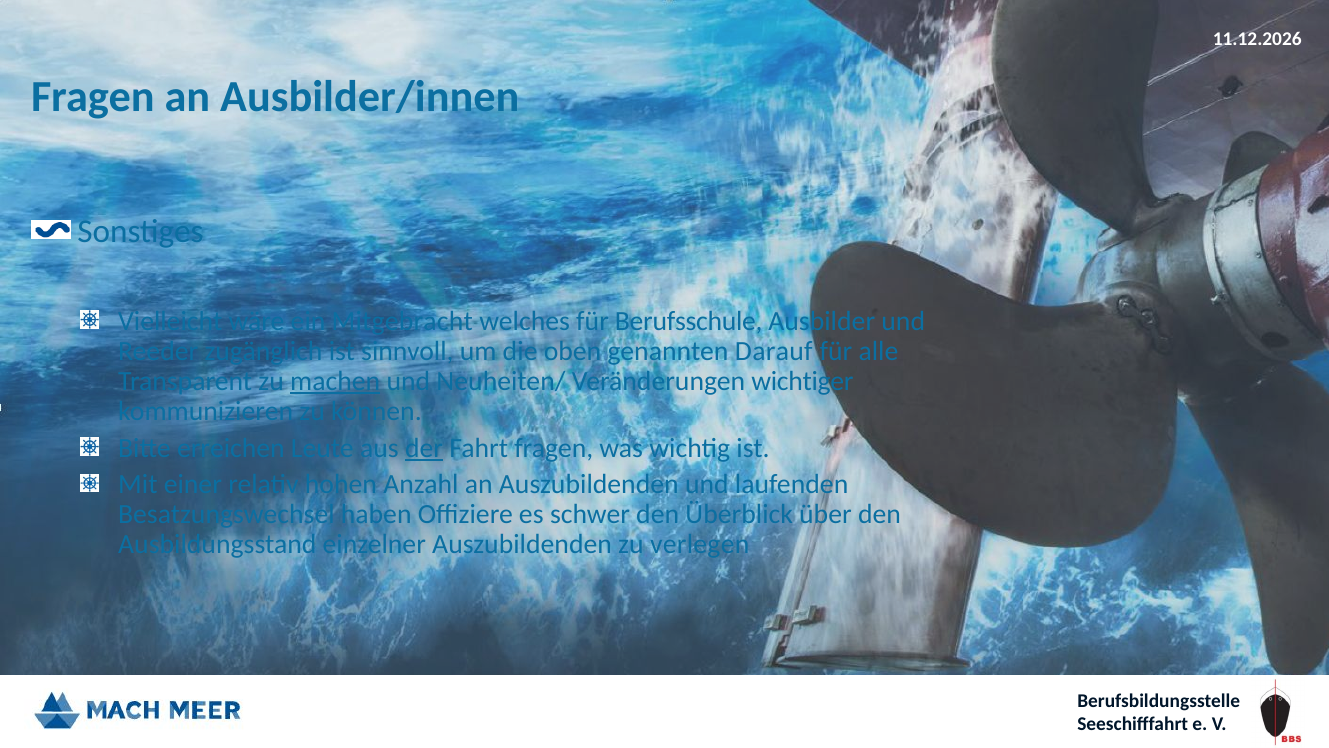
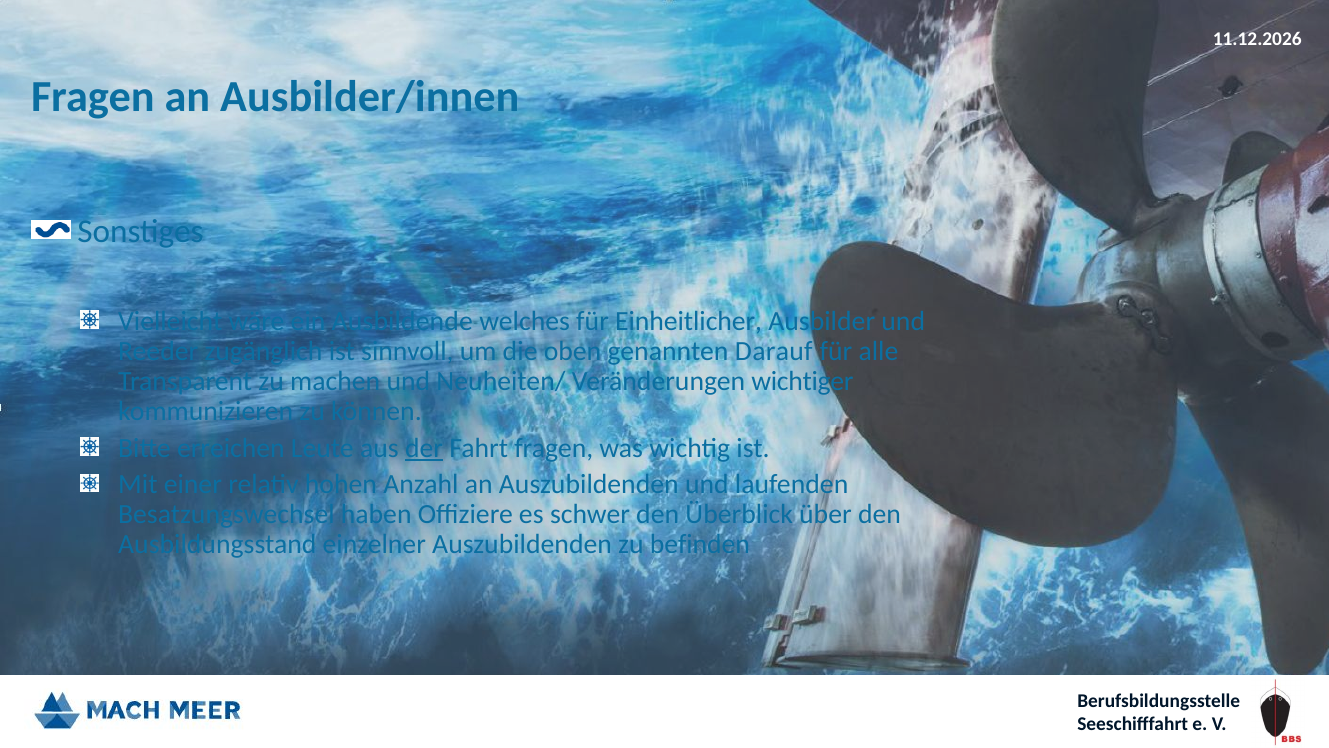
Mitgebracht: Mitgebracht -> Ausbildende
Berufsschule: Berufsschule -> Einheitlicher
machen underline: present -> none
verlegen: verlegen -> befinden
